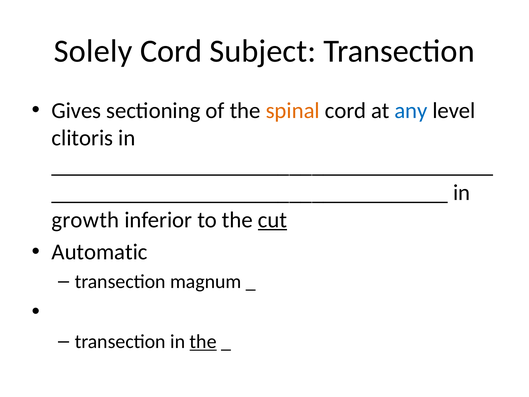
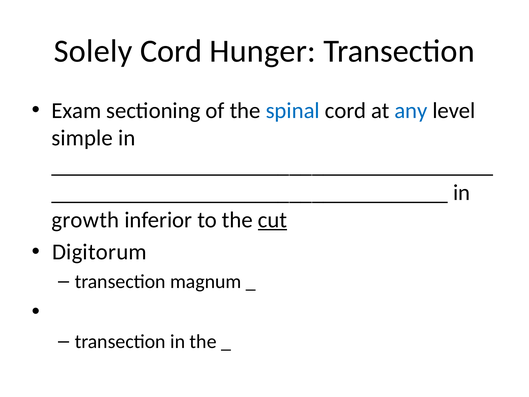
Subject: Subject -> Hunger
Gives: Gives -> Exam
spinal colour: orange -> blue
clitoris: clitoris -> simple
Automatic: Automatic -> Digitorum
the at (203, 341) underline: present -> none
